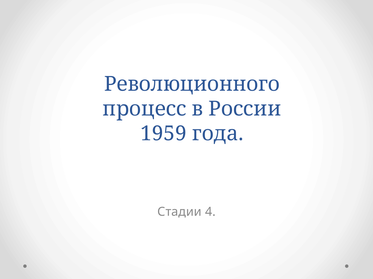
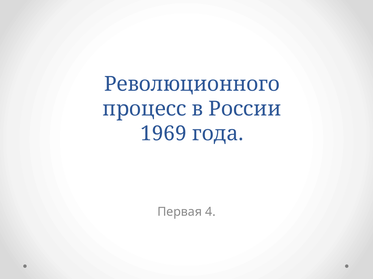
1959: 1959 -> 1969
Стадии: Стадии -> Первая
